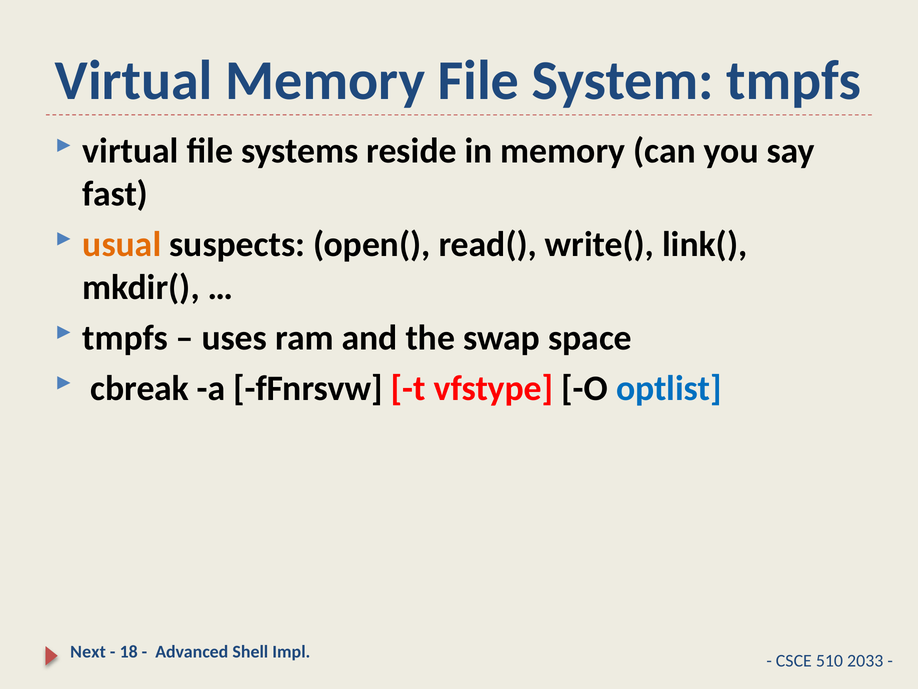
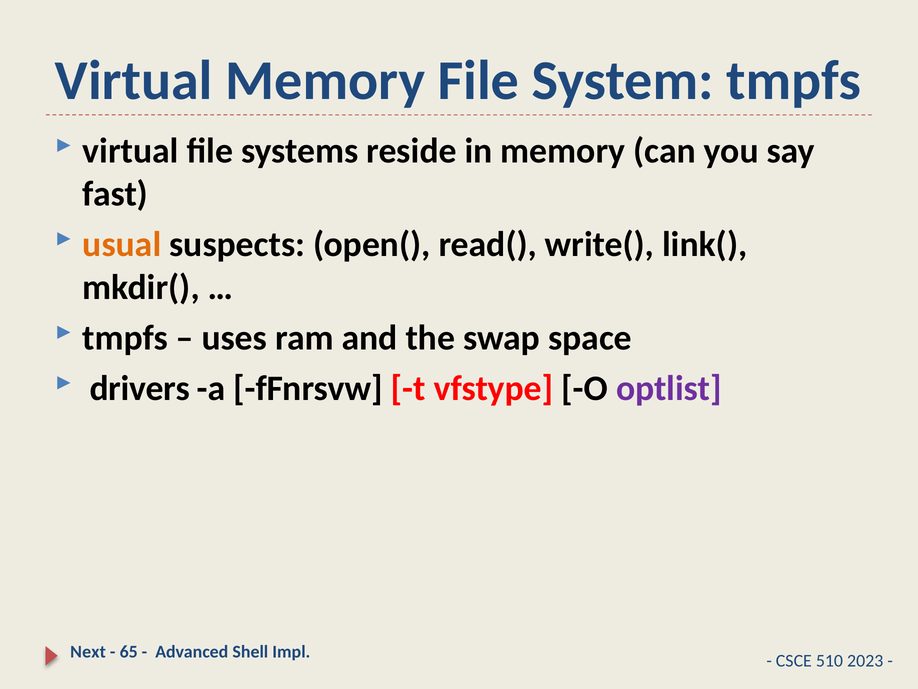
cbreak: cbreak -> drivers
optlist colour: blue -> purple
18: 18 -> 65
2033: 2033 -> 2023
